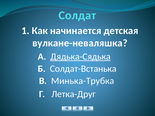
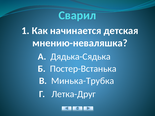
Солдат: Солдат -> Сварил
вулкане-неваляшка: вулкане-неваляшка -> мнению-неваляшка
Дядька-Сядька underline: present -> none
Солдат-Встанька: Солдат-Встанька -> Постер-Встанька
